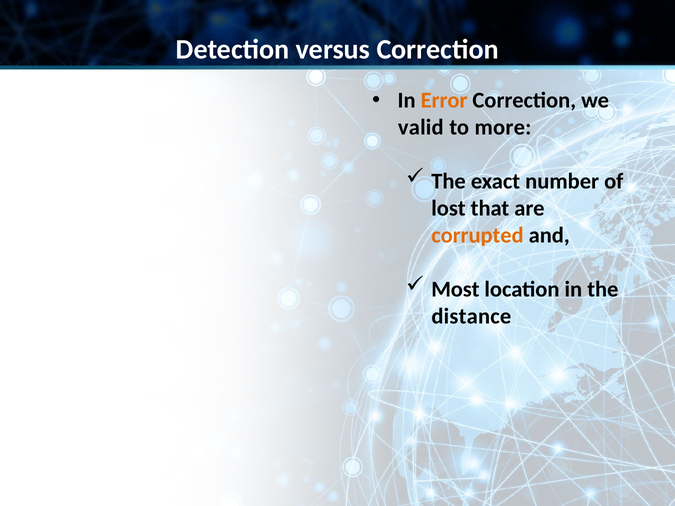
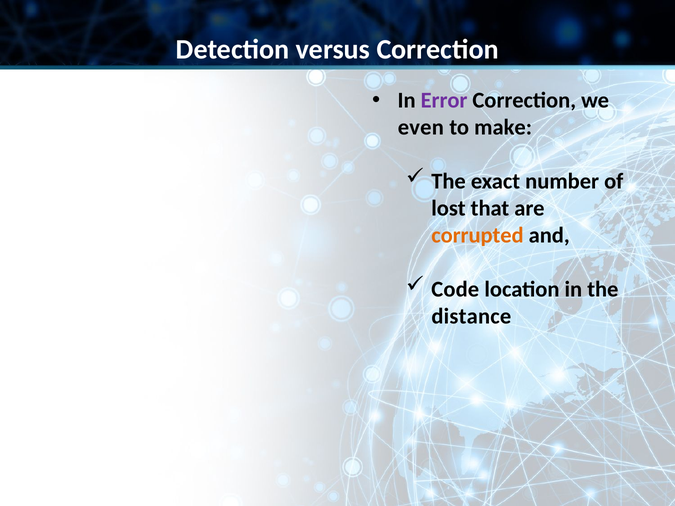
Error colour: orange -> purple
valid: valid -> even
more: more -> make
Most: Most -> Code
